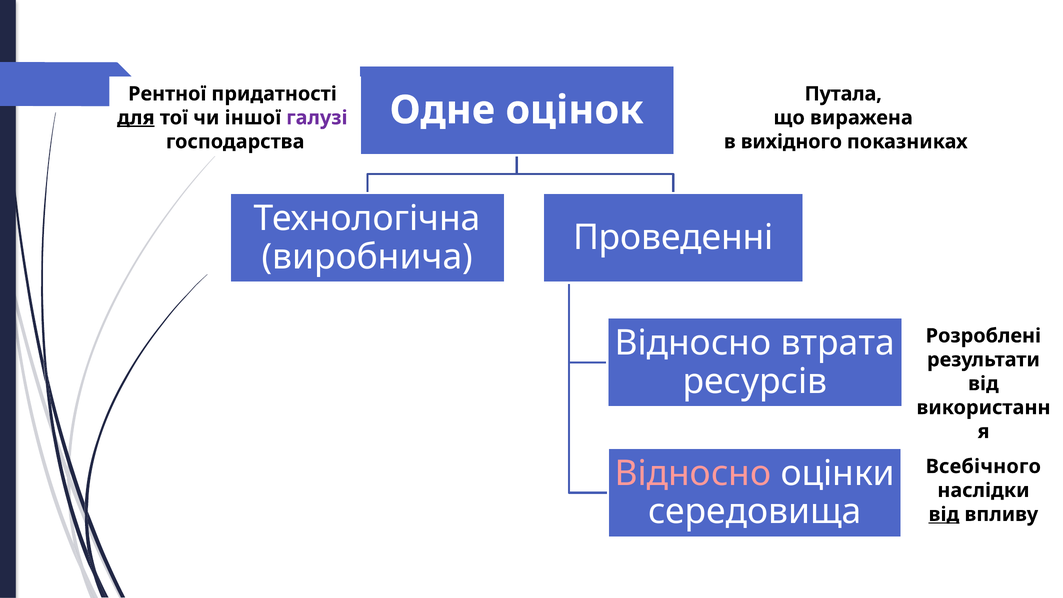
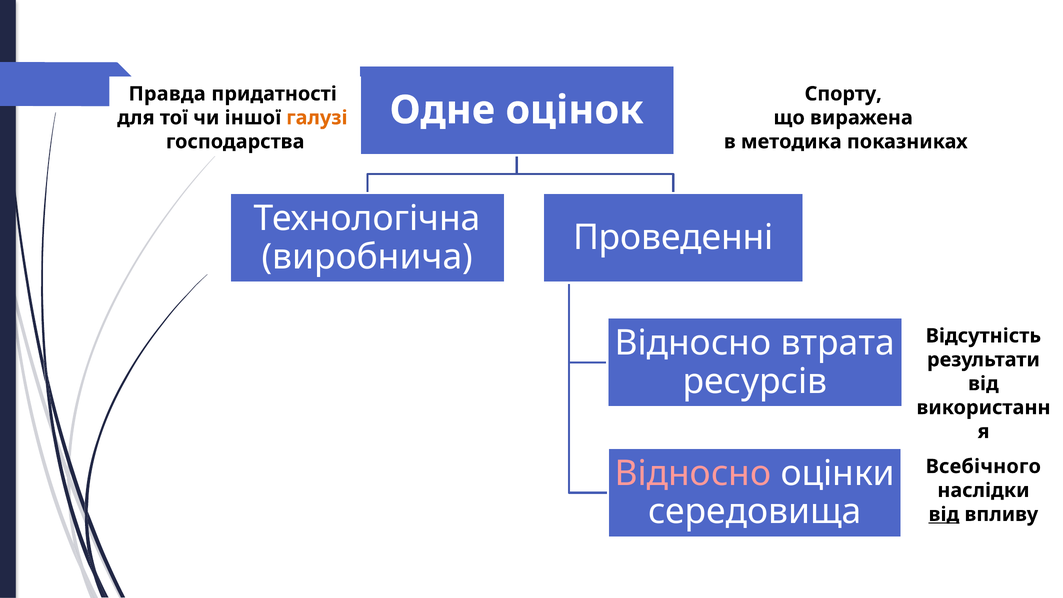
Рентної: Рентної -> Правда
Путала: Путала -> Спорту
для underline: present -> none
галузі colour: purple -> orange
вихідного: вихідного -> методика
Розроблені: Розроблені -> Відсутність
